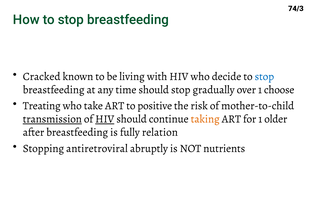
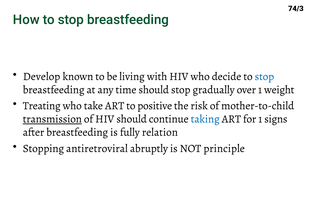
Cracked: Cracked -> Develop
choose: choose -> weight
HIV at (105, 119) underline: present -> none
taking colour: orange -> blue
older: older -> signs
nutrients: nutrients -> principle
